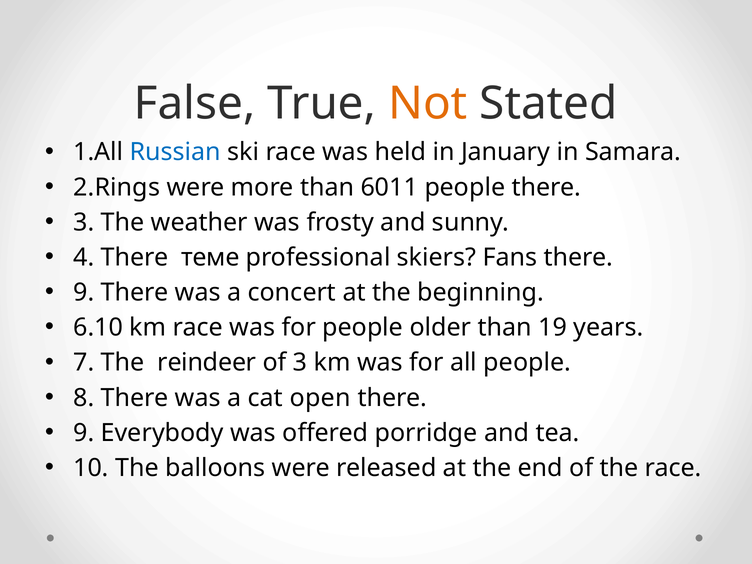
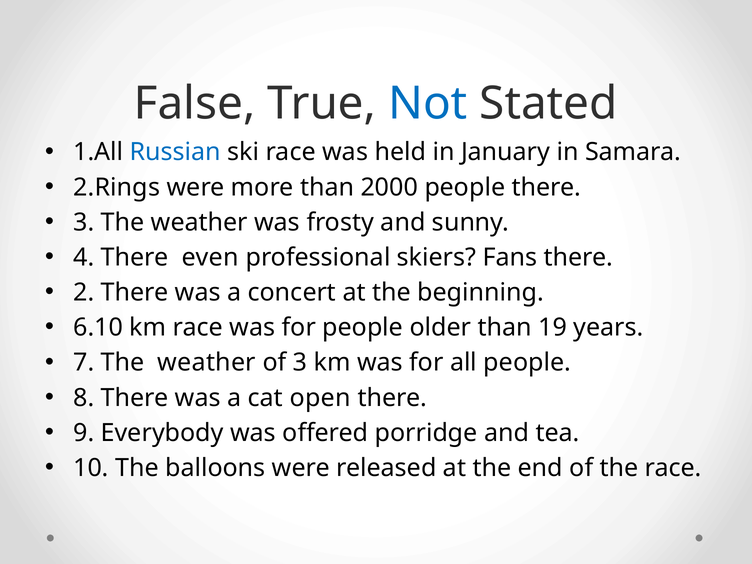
Not colour: orange -> blue
6011: 6011 -> 2000
теме: теме -> even
9 at (84, 292): 9 -> 2
7 The reindeer: reindeer -> weather
